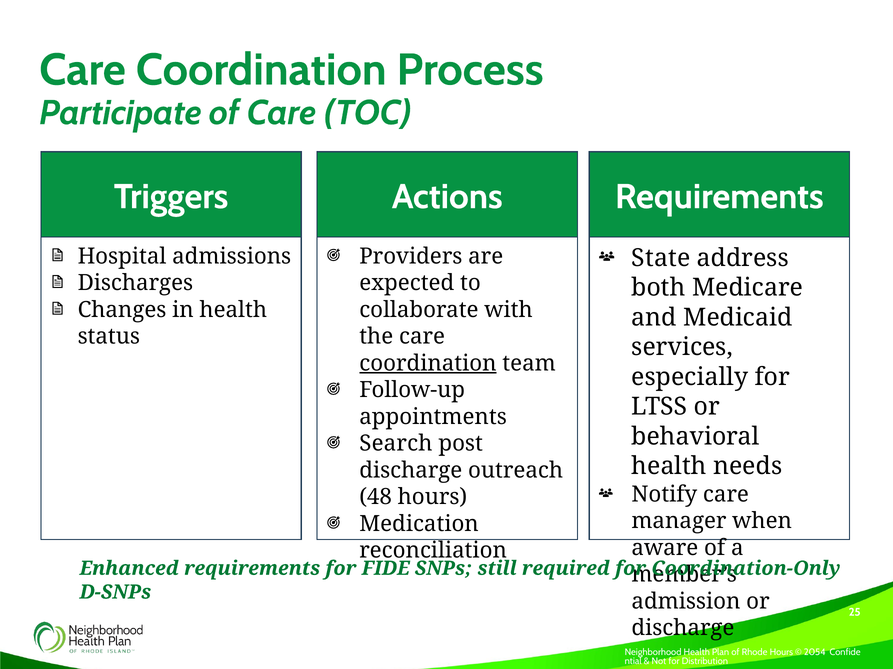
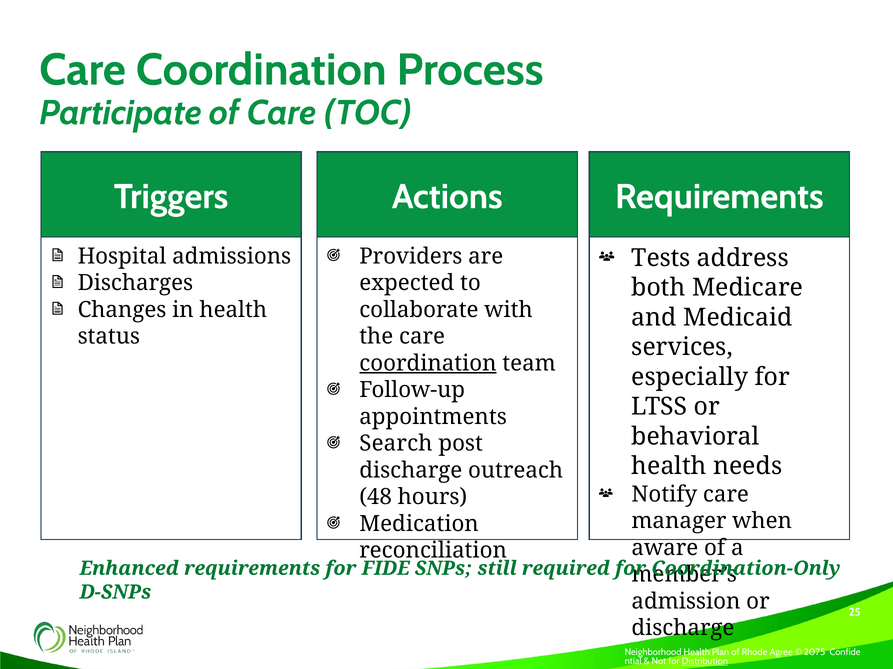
State: State -> Tests
Rhode Hours: Hours -> Agree
2054: 2054 -> 2075
Distribution underline: none -> present
